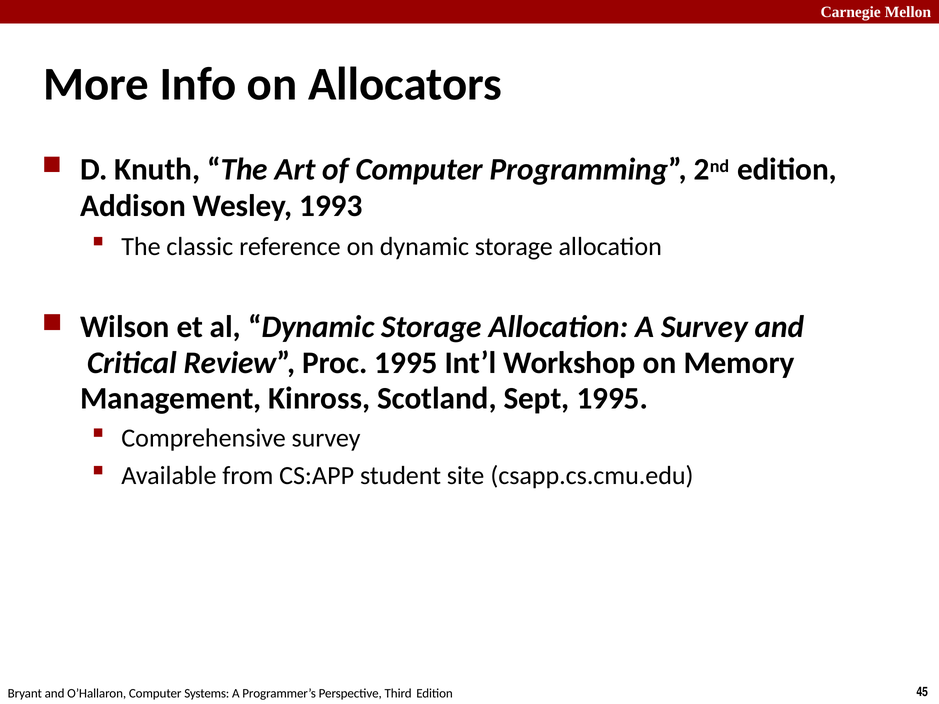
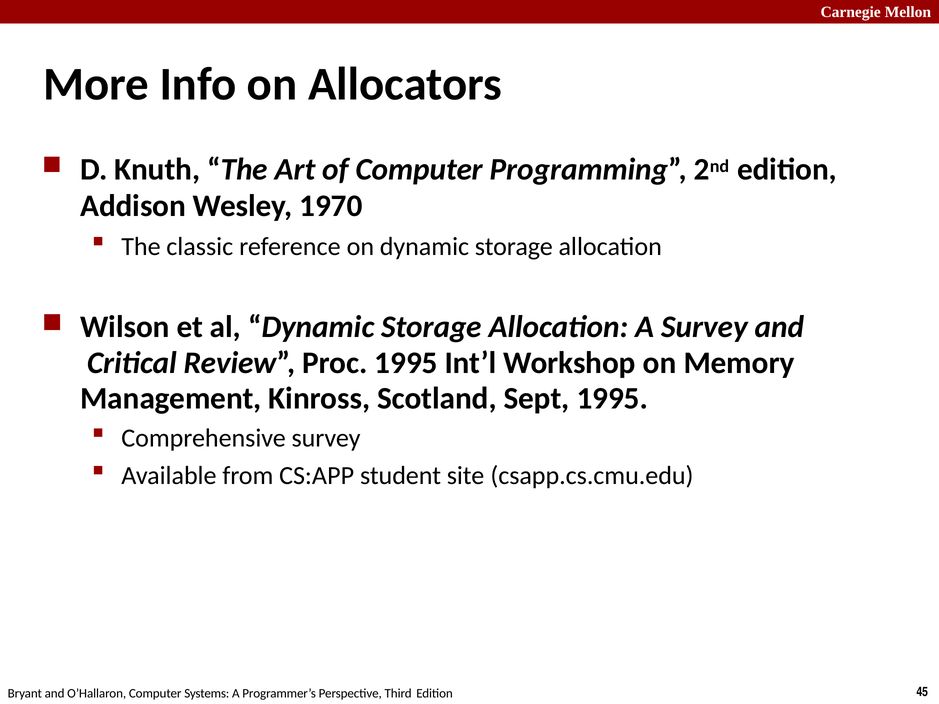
1993: 1993 -> 1970
